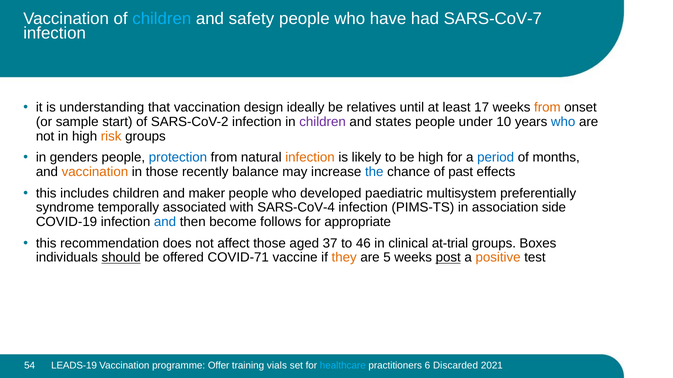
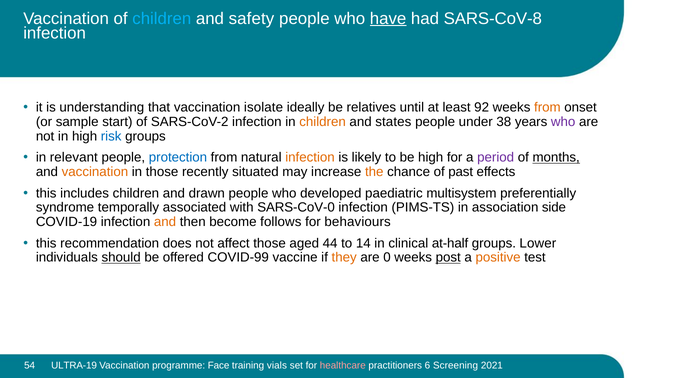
have underline: none -> present
SARS-CoV-7: SARS-CoV-7 -> SARS-CoV-8
design: design -> isolate
17: 17 -> 92
children at (323, 122) colour: purple -> orange
10: 10 -> 38
who at (563, 122) colour: blue -> purple
risk colour: orange -> blue
genders: genders -> relevant
period colour: blue -> purple
months underline: none -> present
balance: balance -> situated
the colour: blue -> orange
maker: maker -> drawn
SARS-CoV-4: SARS-CoV-4 -> SARS-CoV-0
and at (165, 222) colour: blue -> orange
appropriate: appropriate -> behaviours
37: 37 -> 44
46: 46 -> 14
at-trial: at-trial -> at-half
Boxes: Boxes -> Lower
COVID-71: COVID-71 -> COVID-99
5: 5 -> 0
LEADS-19: LEADS-19 -> ULTRA-19
Offer: Offer -> Face
healthcare colour: light blue -> pink
Discarded: Discarded -> Screening
